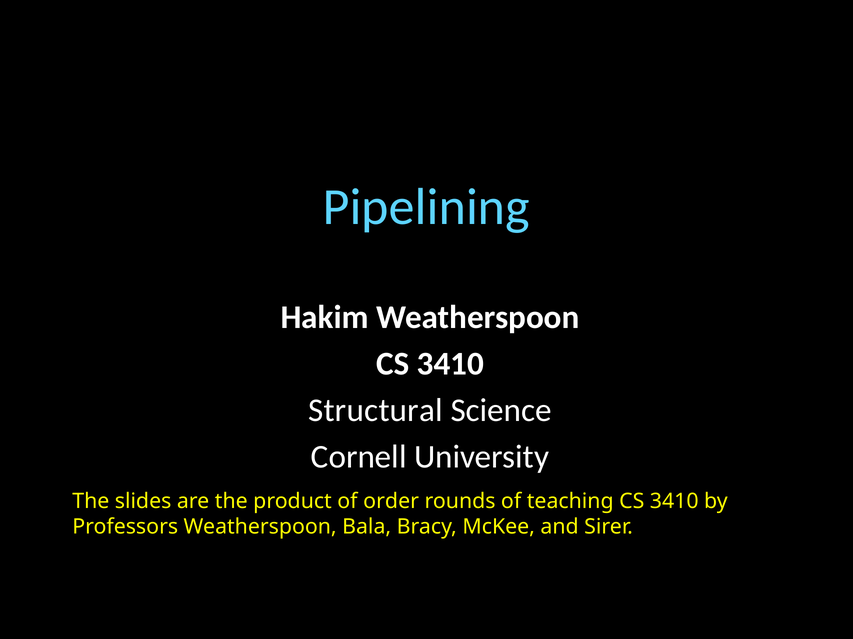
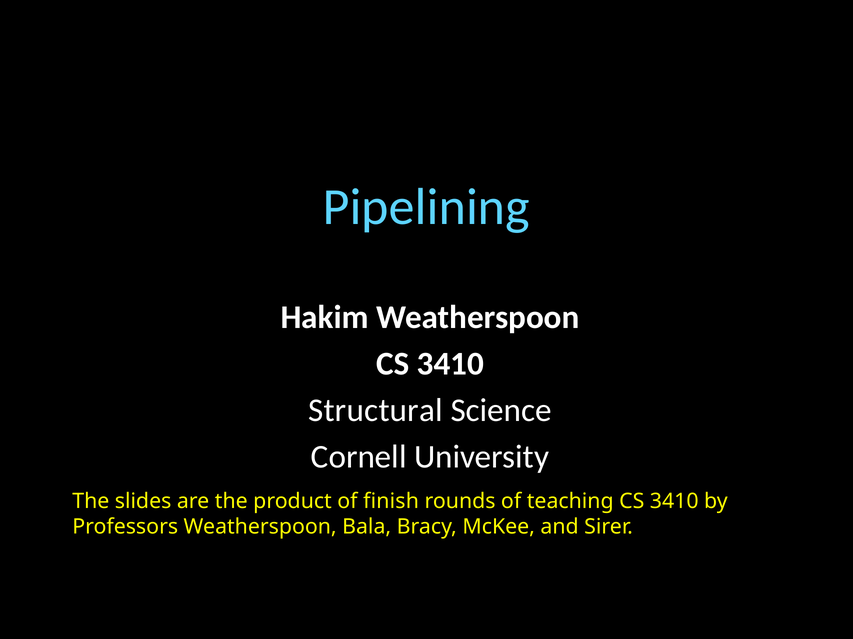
order: order -> finish
